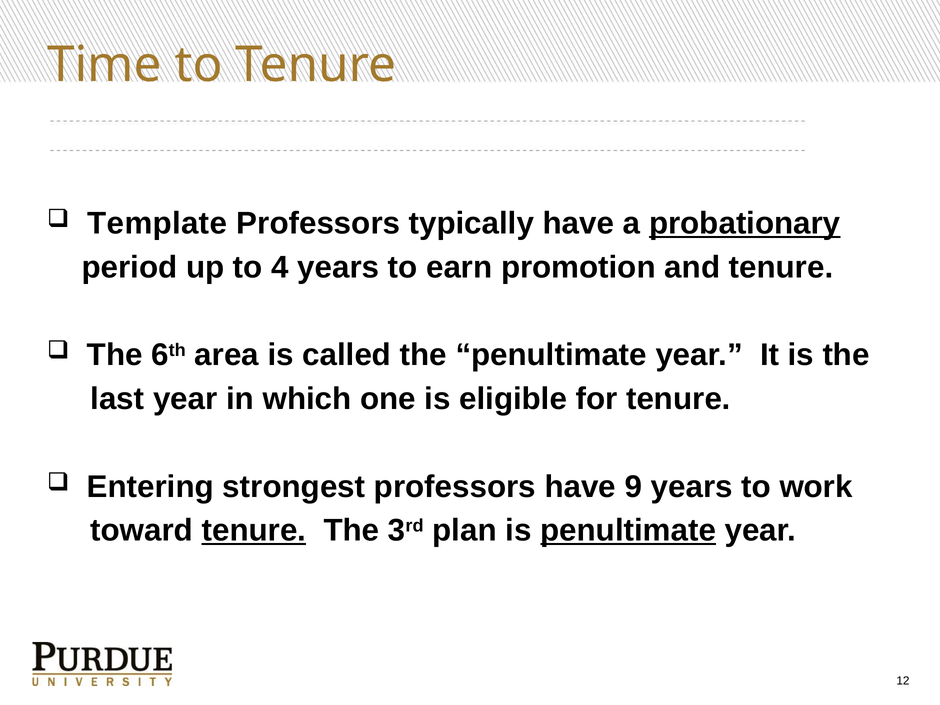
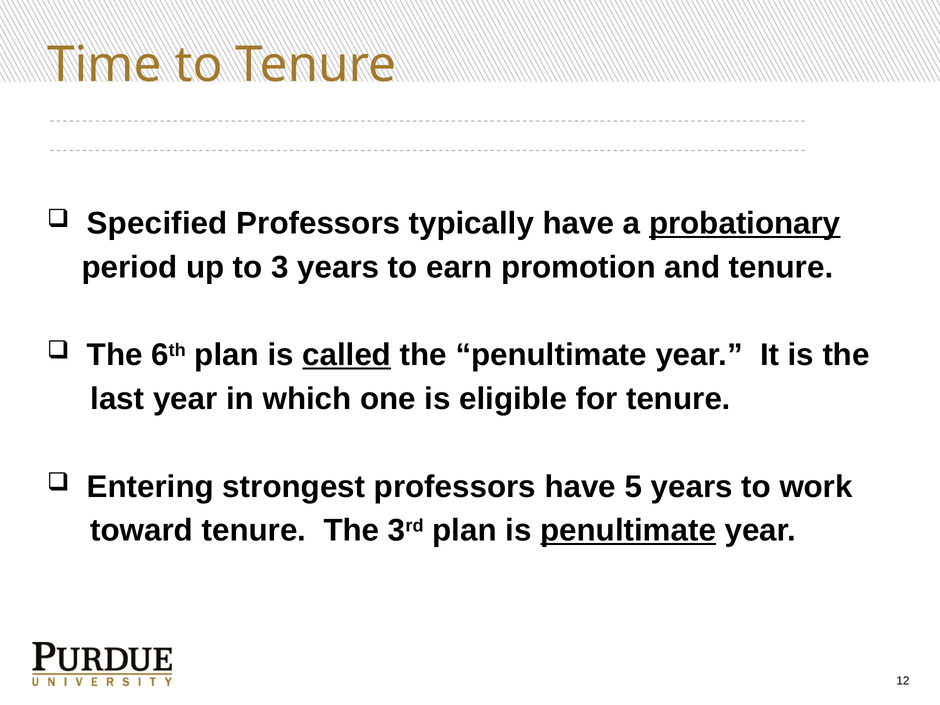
Template: Template -> Specified
4: 4 -> 3
6th area: area -> plan
called underline: none -> present
9: 9 -> 5
tenure at (254, 531) underline: present -> none
